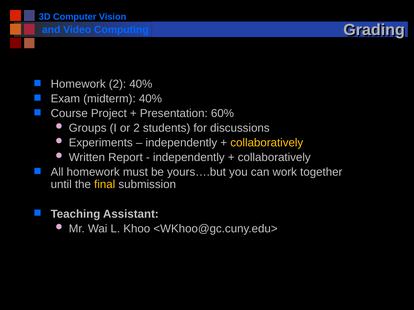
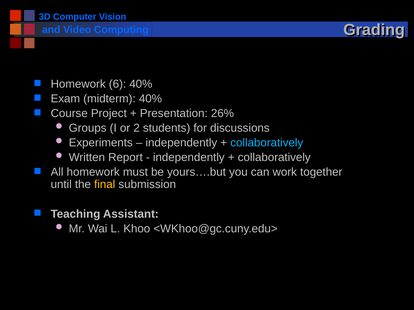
Homework 2: 2 -> 6
60%: 60% -> 26%
collaboratively at (267, 143) colour: yellow -> light blue
